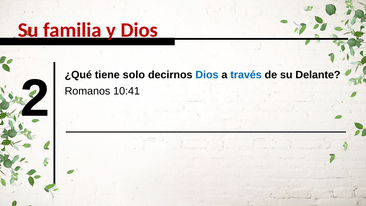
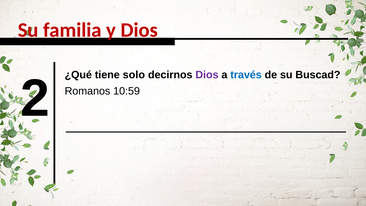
Dios at (207, 75) colour: blue -> purple
Delante: Delante -> Buscad
10:41: 10:41 -> 10:59
